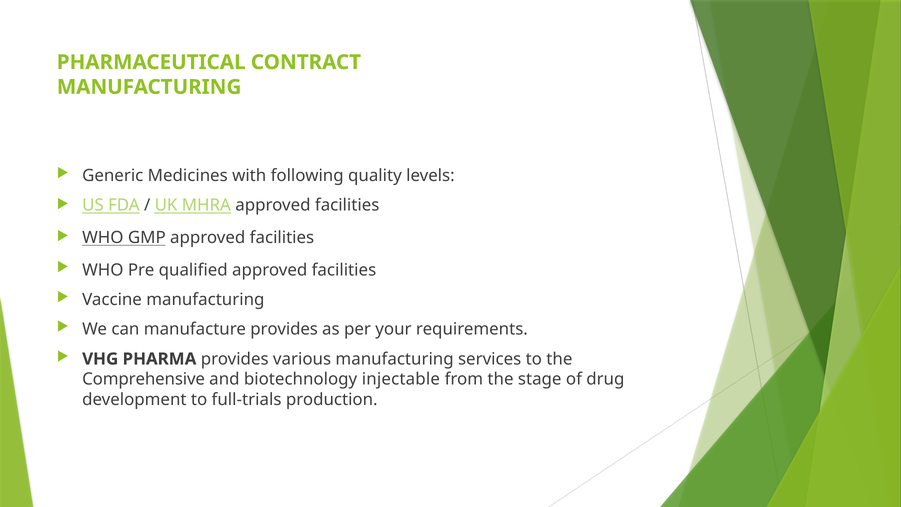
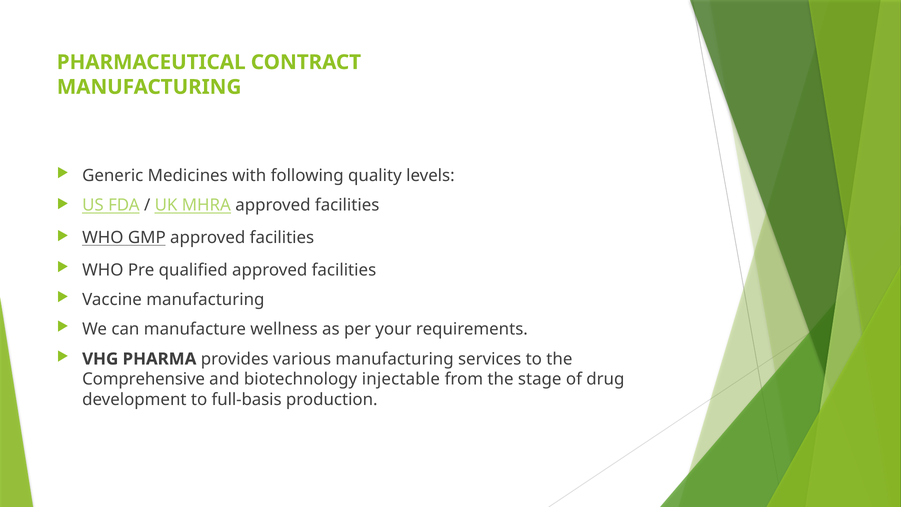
manufacture provides: provides -> wellness
full-trials: full-trials -> full-basis
